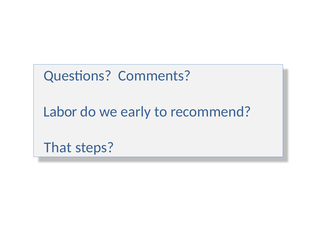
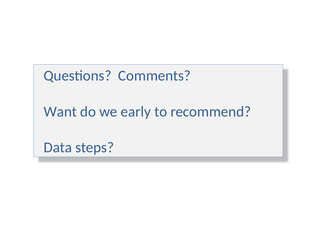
Labor: Labor -> Want
That: That -> Data
